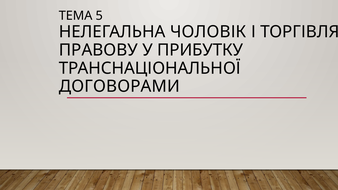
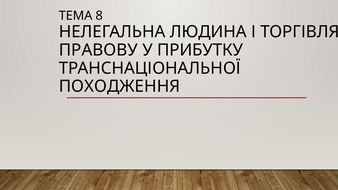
5: 5 -> 8
ЧОЛОВІК: ЧОЛОВІК -> ЛЮДИНА
ДОГОВОРАМИ: ДОГОВОРАМИ -> ПОХОДЖЕННЯ
